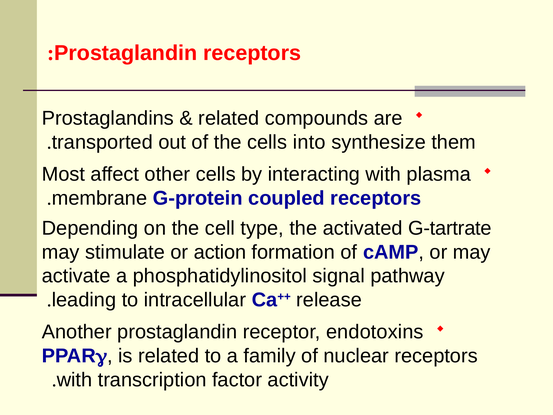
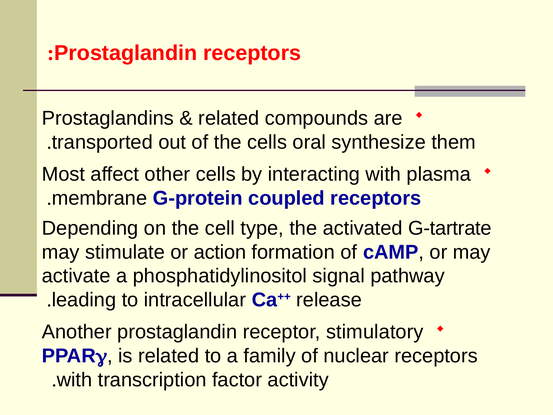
into: into -> oral
endotoxins: endotoxins -> stimulatory
